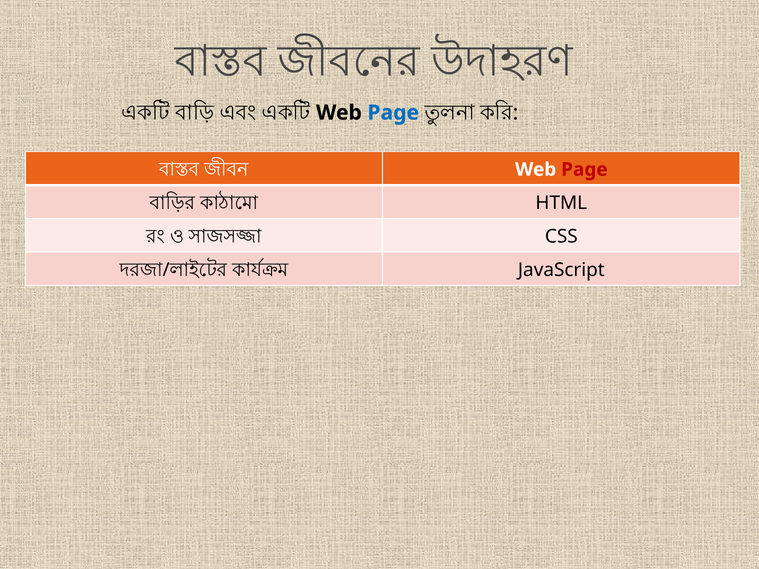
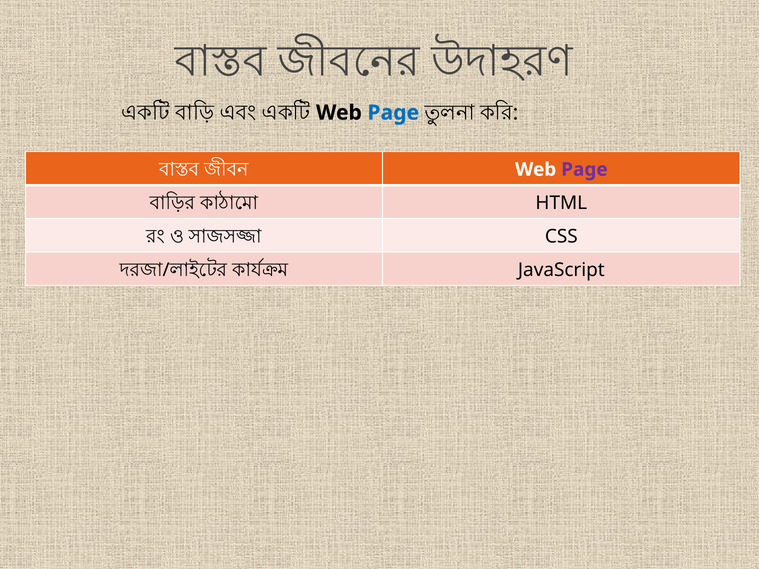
Page at (584, 170) colour: red -> purple
